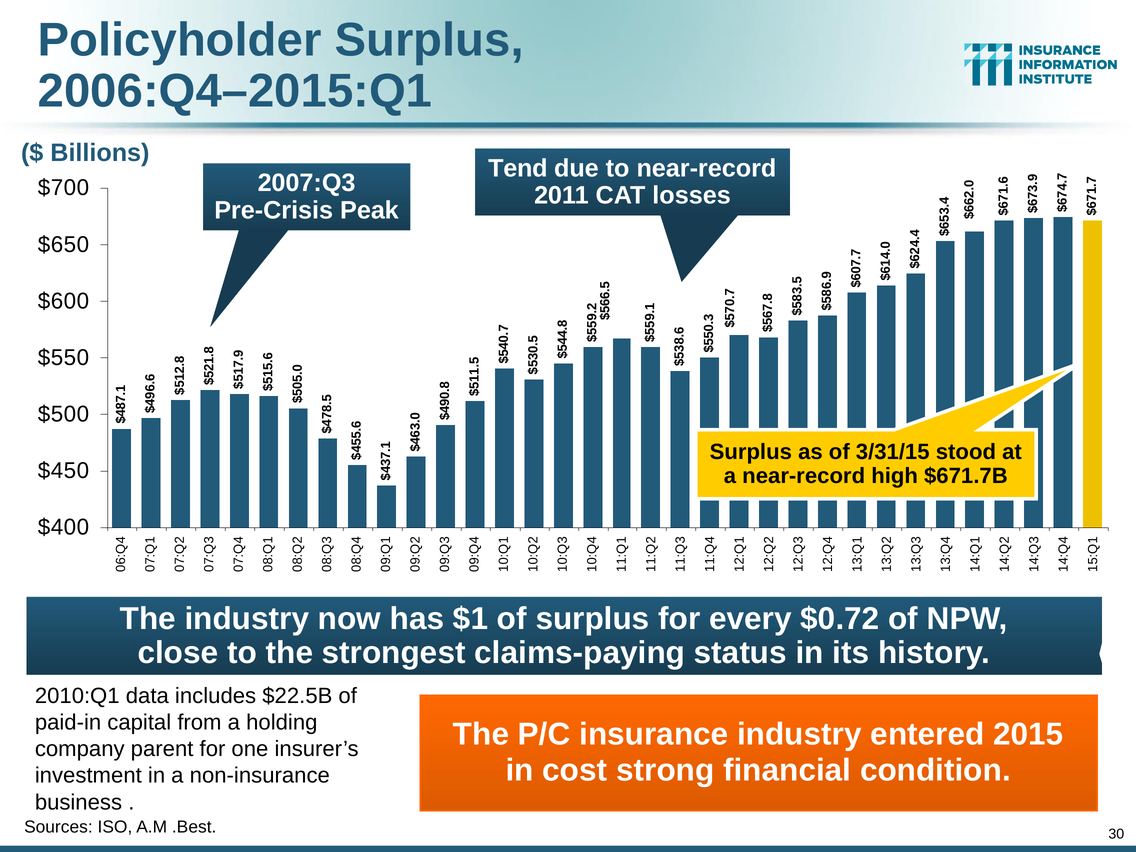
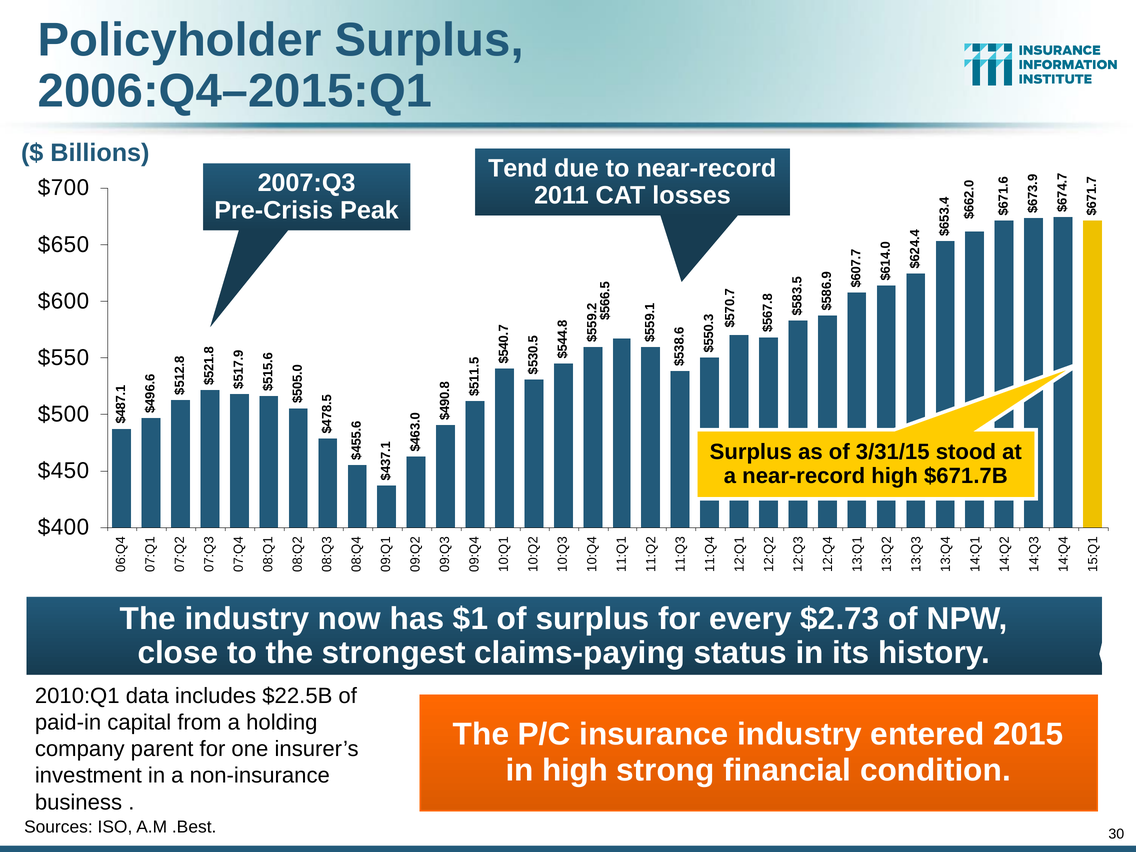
$0.72: $0.72 -> $2.73
in cost: cost -> high
